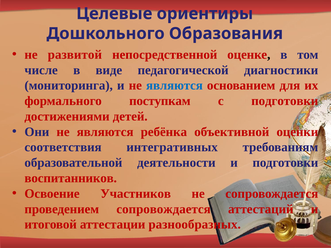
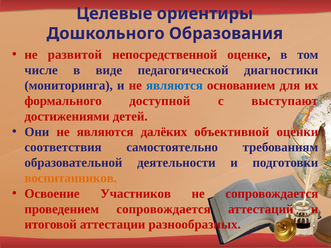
поступкам: поступкам -> доступной
с подготовки: подготовки -> выступают
ребёнка: ребёнка -> далёких
интегративных: интегративных -> самостоятельно
воспитанников colour: red -> orange
